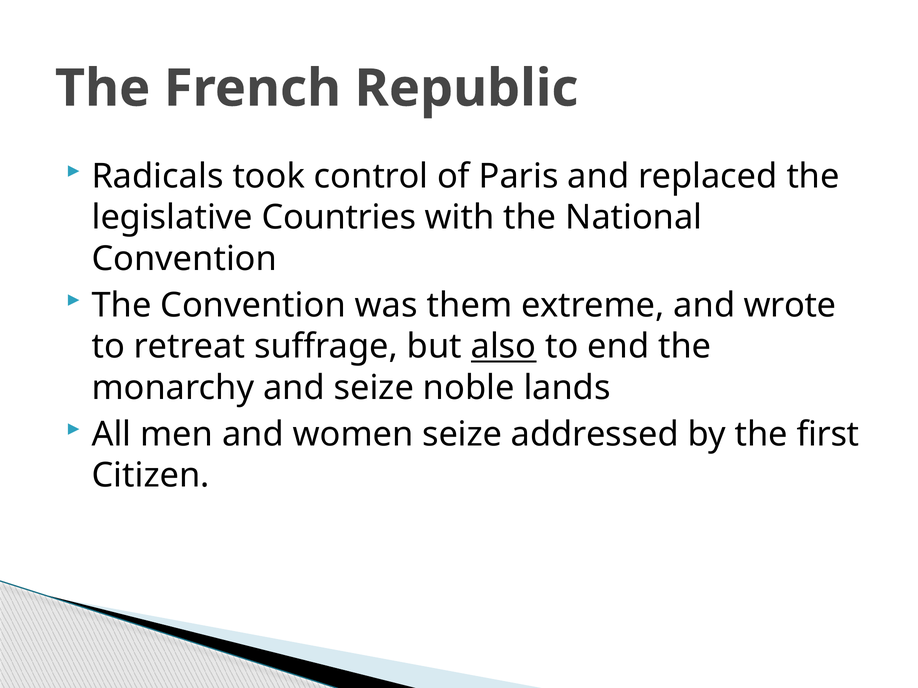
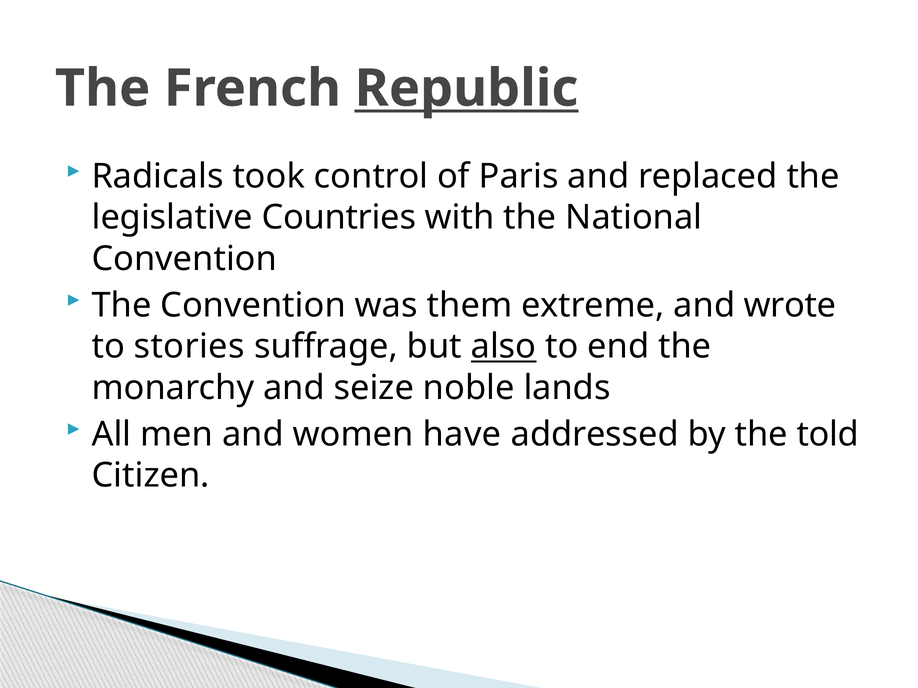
Republic underline: none -> present
retreat: retreat -> stories
women seize: seize -> have
first: first -> told
